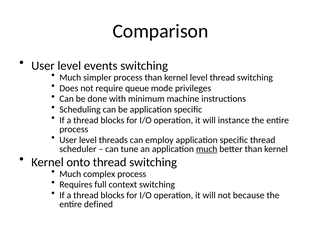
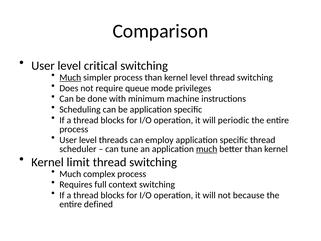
events: events -> critical
Much at (70, 77) underline: none -> present
instance: instance -> periodic
onto: onto -> limit
